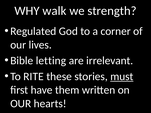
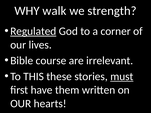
Regulated underline: none -> present
letting: letting -> course
RITE: RITE -> THIS
